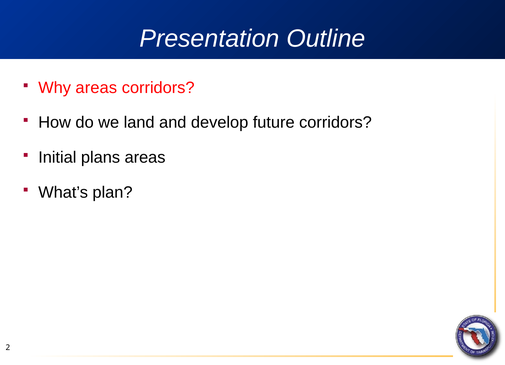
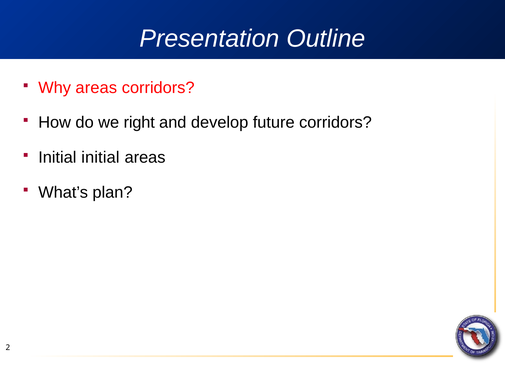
land: land -> right
Initial plans: plans -> initial
